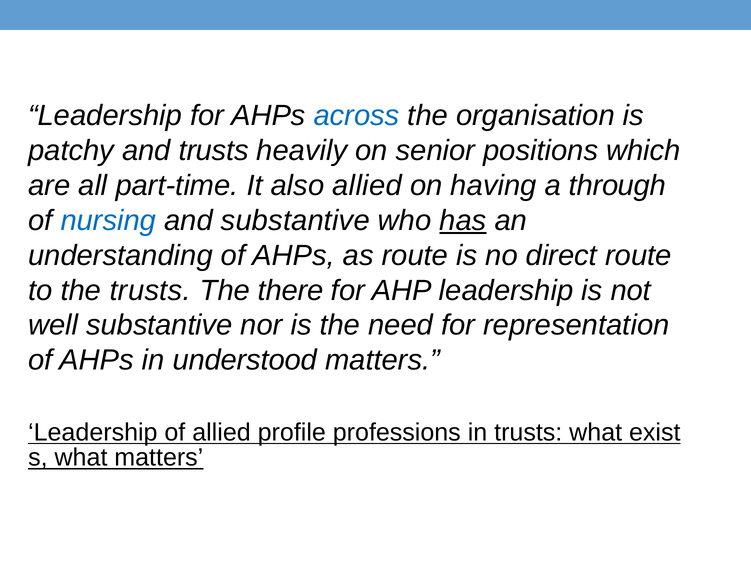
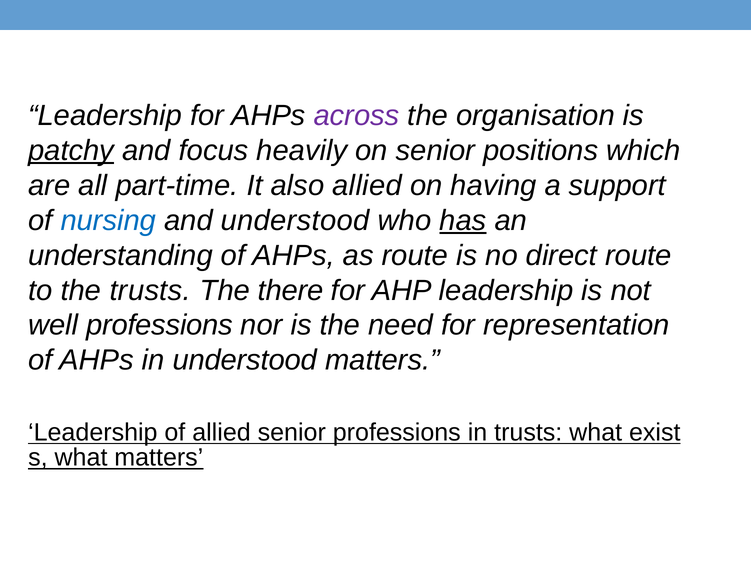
across colour: blue -> purple
patchy underline: none -> present
and trusts: trusts -> focus
through: through -> support
and substantive: substantive -> understood
well substantive: substantive -> professions
allied profile: profile -> senior
